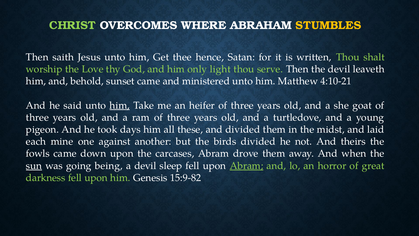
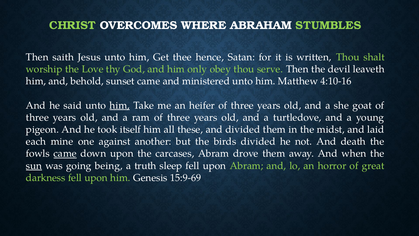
STUMBLES colour: yellow -> light green
light: light -> obey
4:10-21: 4:10-21 -> 4:10-16
days: days -> itself
theirs: theirs -> death
came at (65, 153) underline: none -> present
a devil: devil -> truth
Abram at (247, 165) underline: present -> none
15:9-82: 15:9-82 -> 15:9-69
